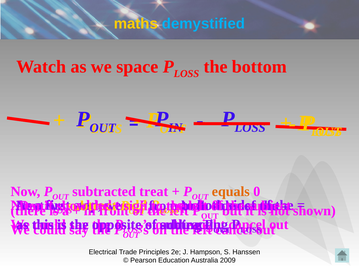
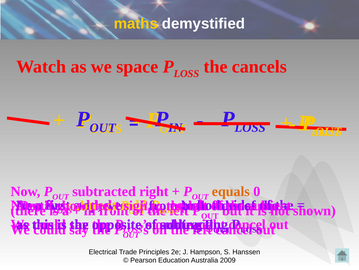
demystified colour: light blue -> white
bottom: bottom -> cancels
subtracted treat: treat -> right
